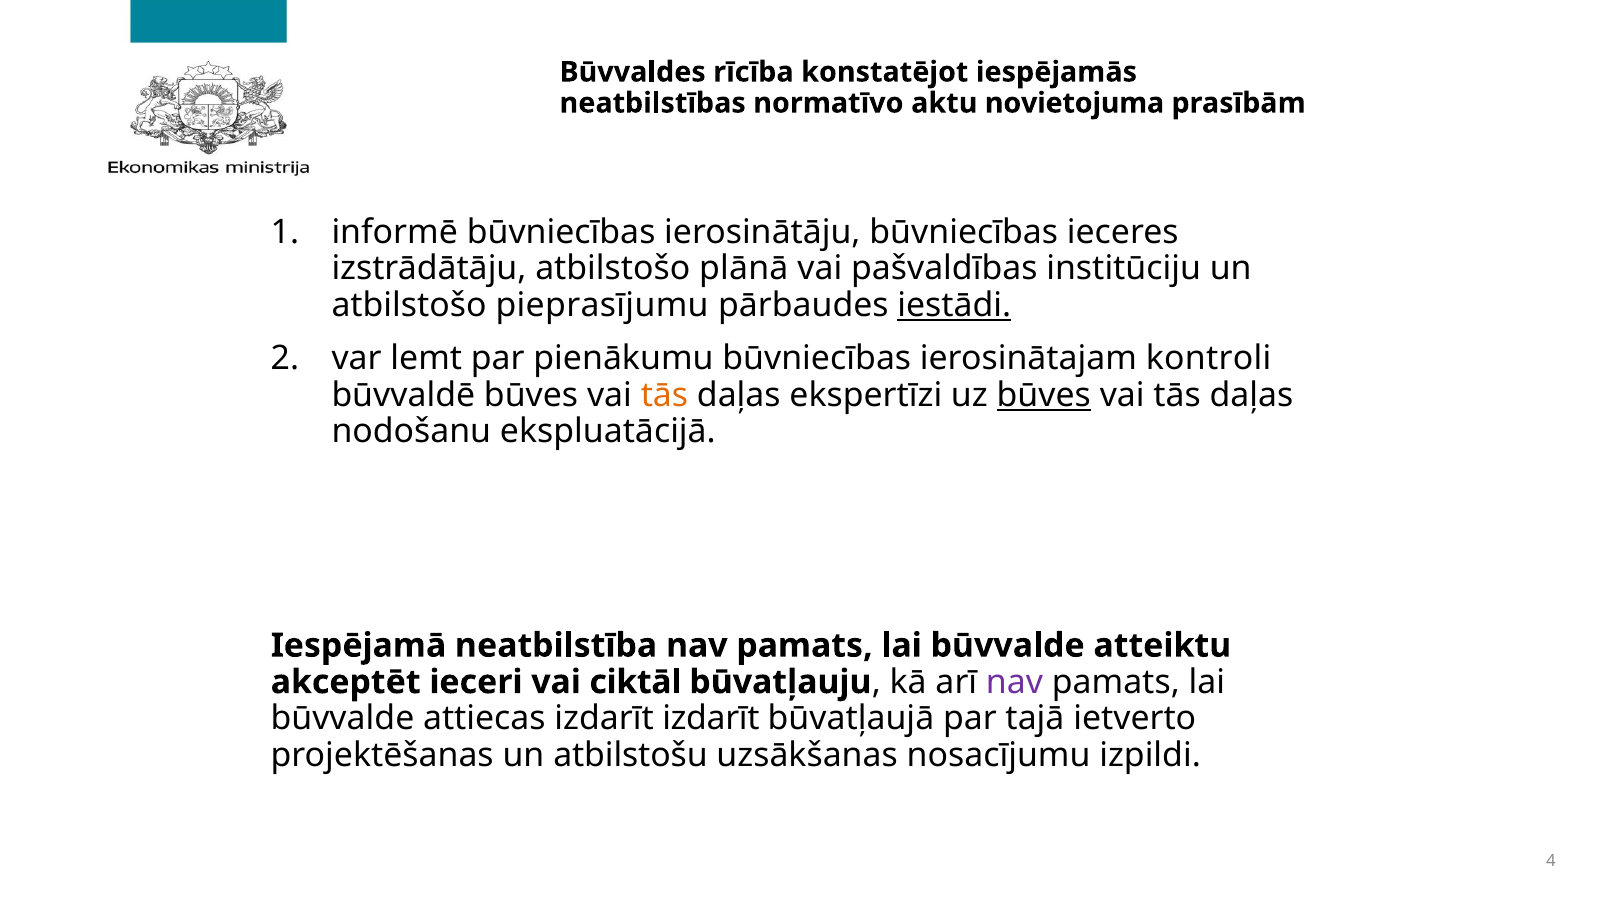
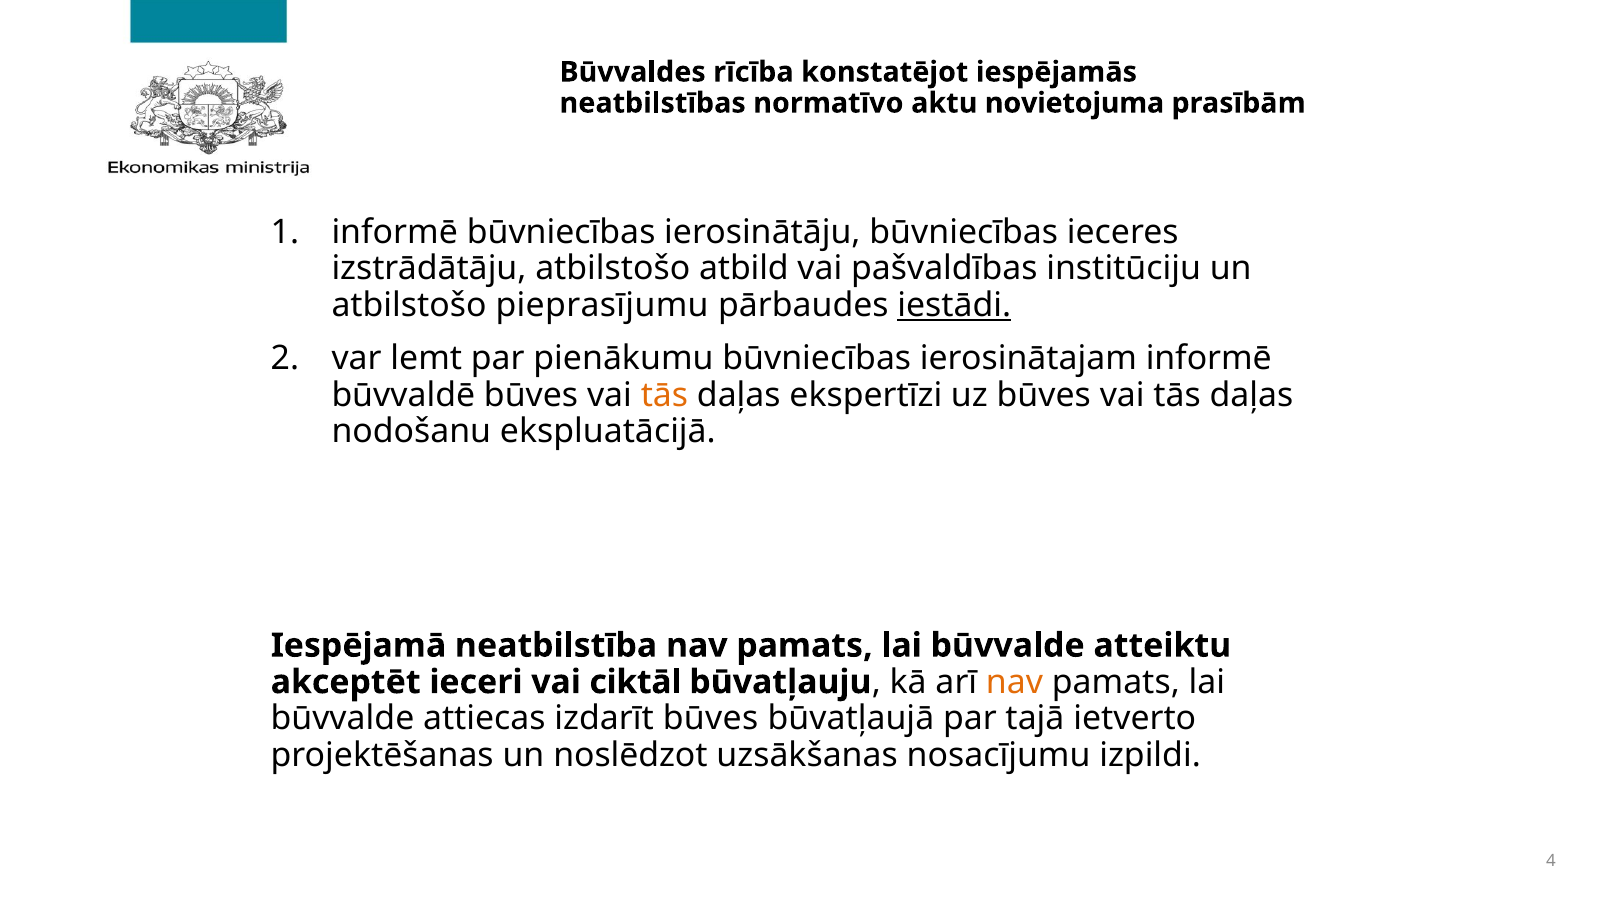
plānā: plānā -> atbild
ierosinātajam kontroli: kontroli -> informē
būves at (1044, 395) underline: present -> none
nav at (1014, 682) colour: purple -> orange
izdarīt izdarīt: izdarīt -> būves
atbilstošu: atbilstošu -> noslēdzot
